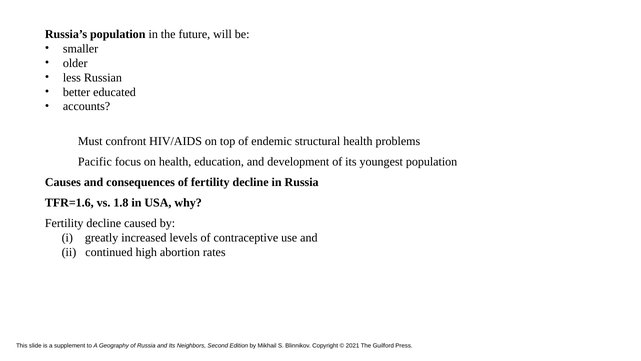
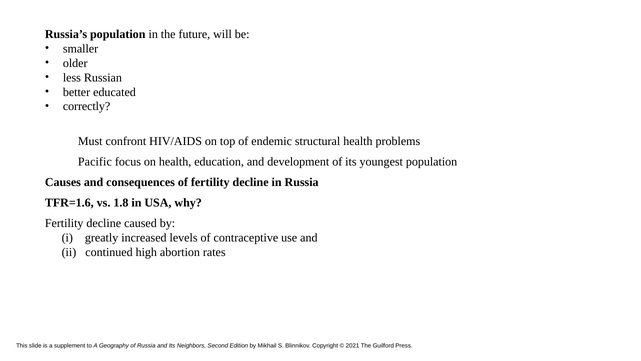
accounts: accounts -> correctly
